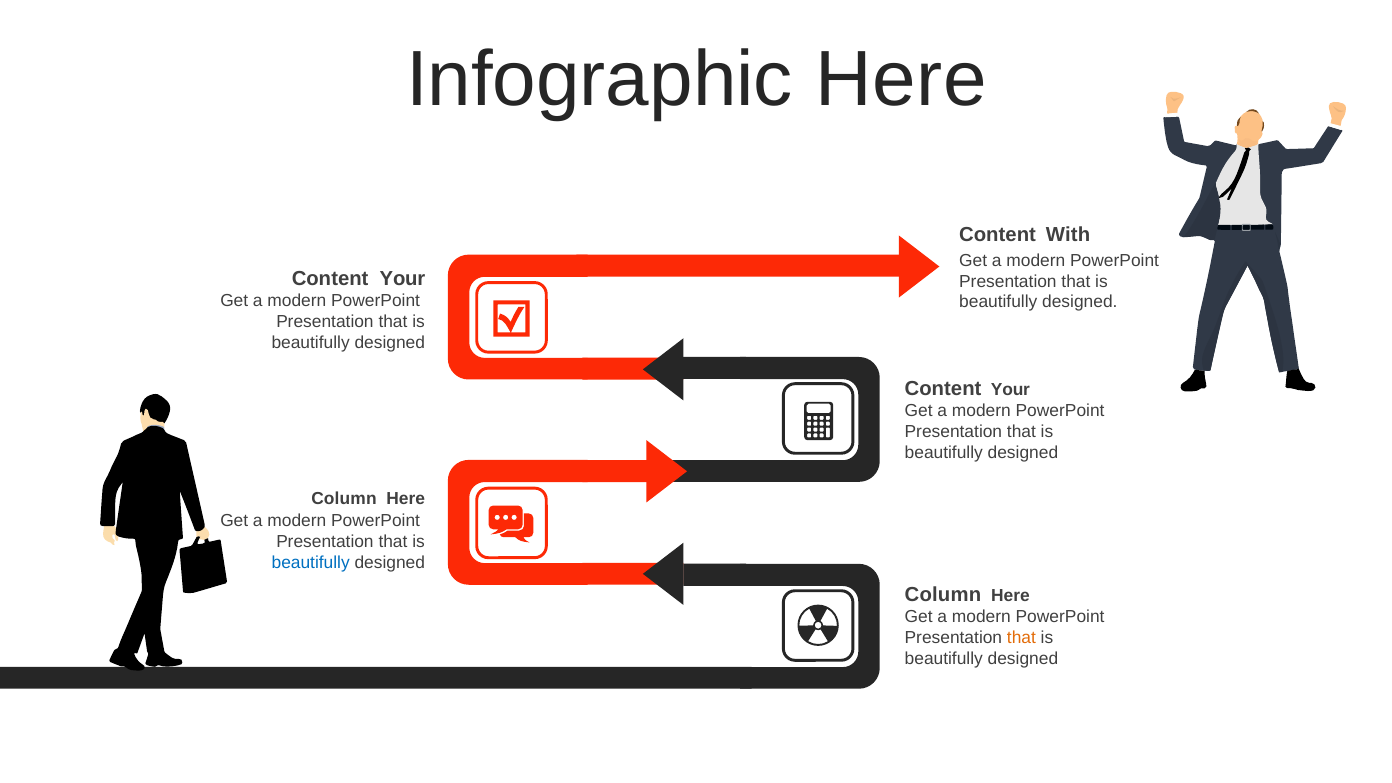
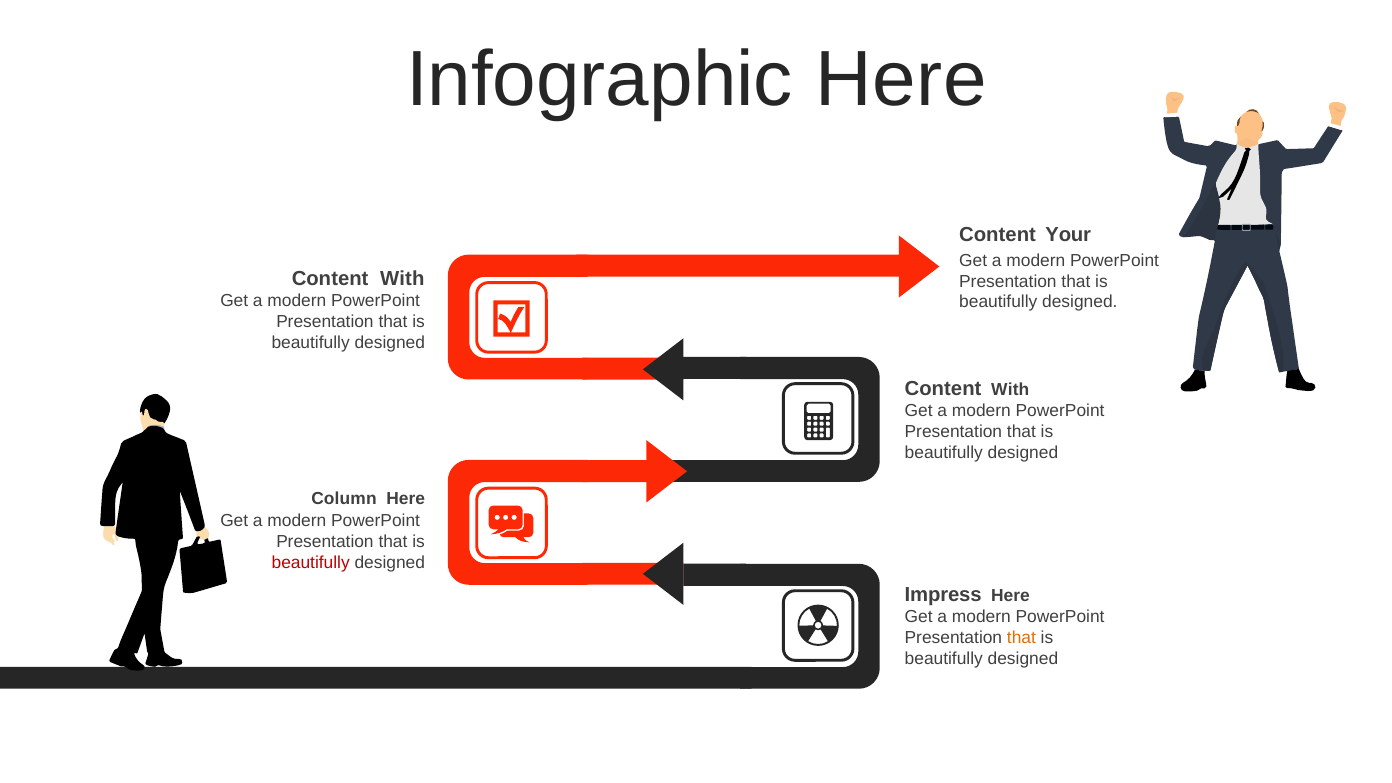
With: With -> Your
Your at (403, 279): Your -> With
Your at (1010, 390): Your -> With
beautifully at (311, 563) colour: blue -> red
Column at (943, 595): Column -> Impress
